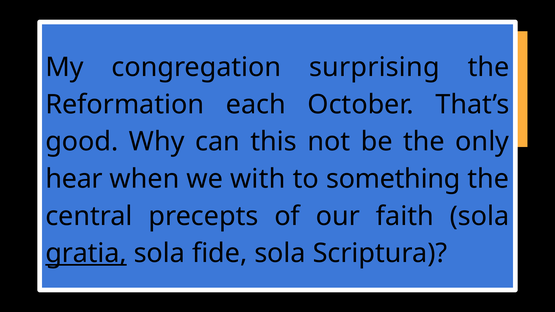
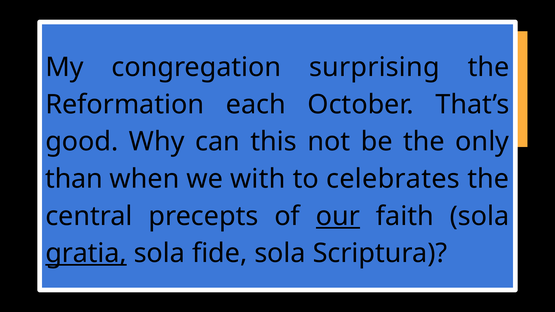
hear: hear -> than
something: something -> celebrates
our underline: none -> present
